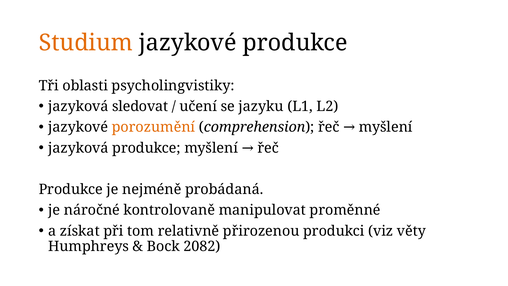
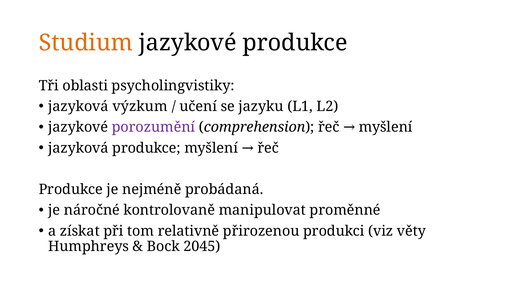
sledovat: sledovat -> výzkum
porozumění colour: orange -> purple
2082: 2082 -> 2045
